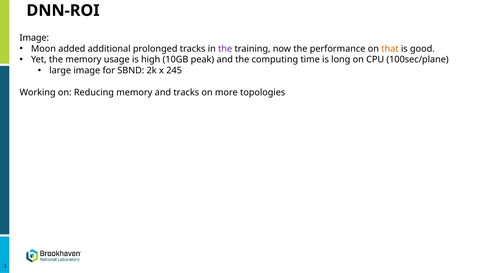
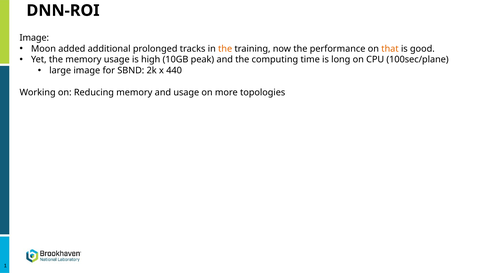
the at (225, 49) colour: purple -> orange
245: 245 -> 440
and tracks: tracks -> usage
